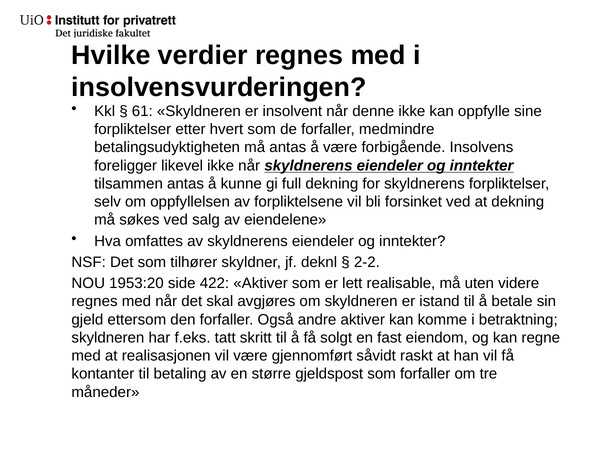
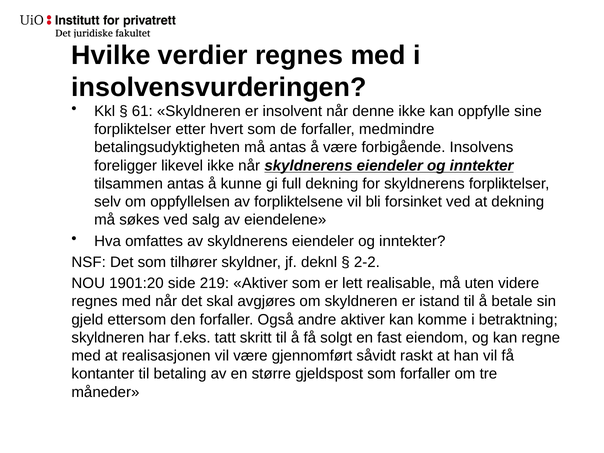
1953:20: 1953:20 -> 1901:20
422: 422 -> 219
